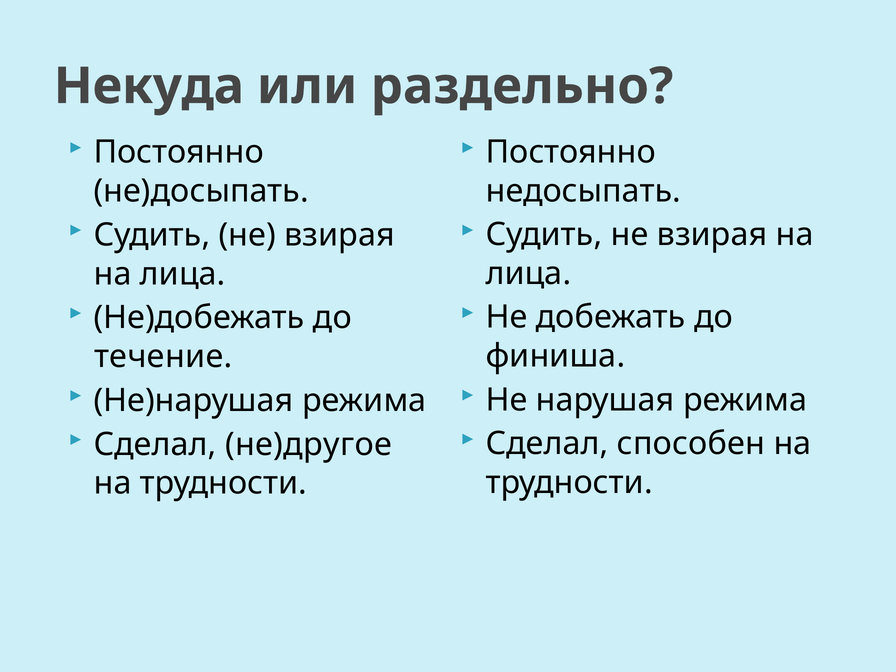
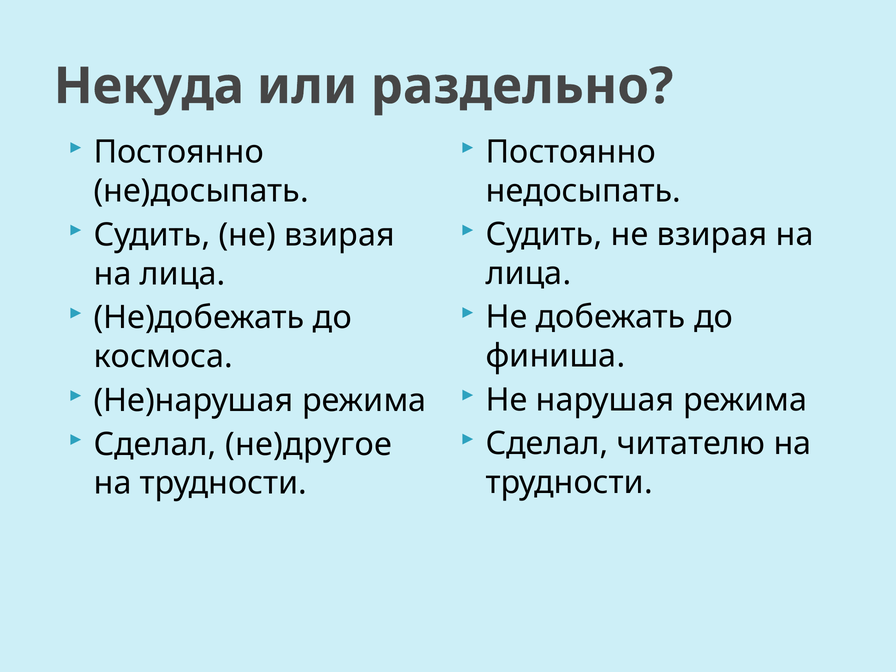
течение: течение -> космоса
способен: способен -> читателю
